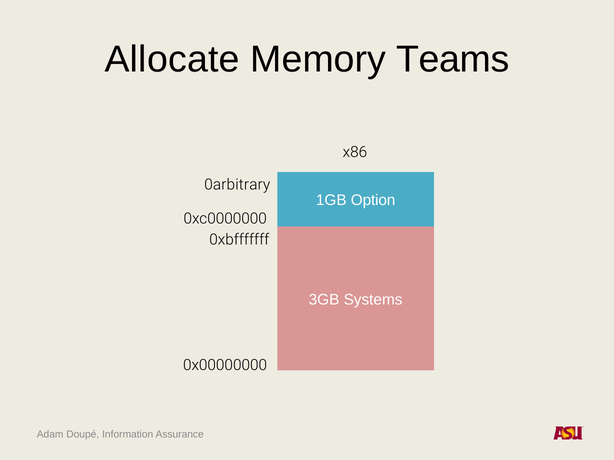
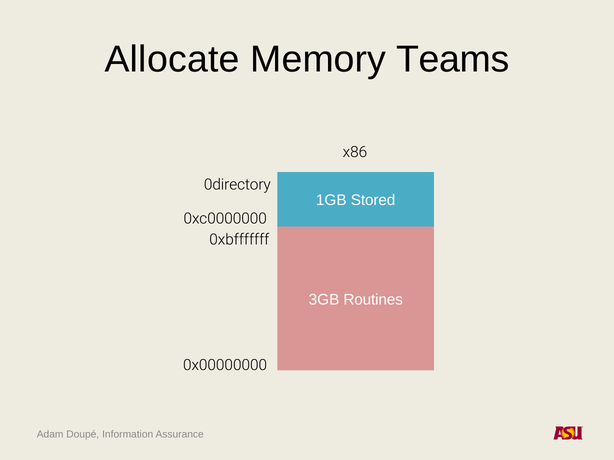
0arbitrary: 0arbitrary -> 0directory
Option: Option -> Stored
Systems: Systems -> Routines
